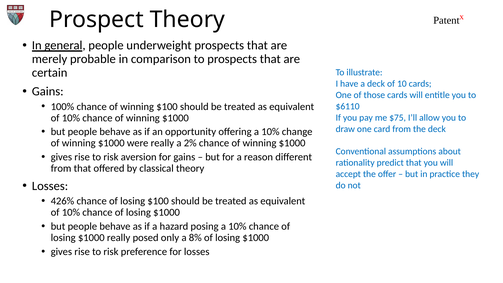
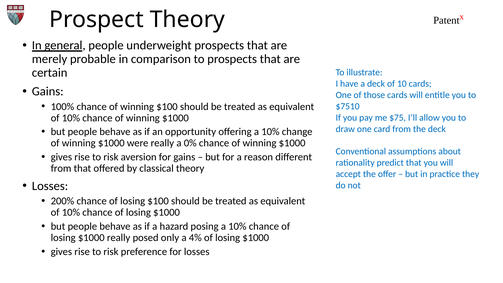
$6110: $6110 -> $7510
2%: 2% -> 0%
426%: 426% -> 200%
8%: 8% -> 4%
